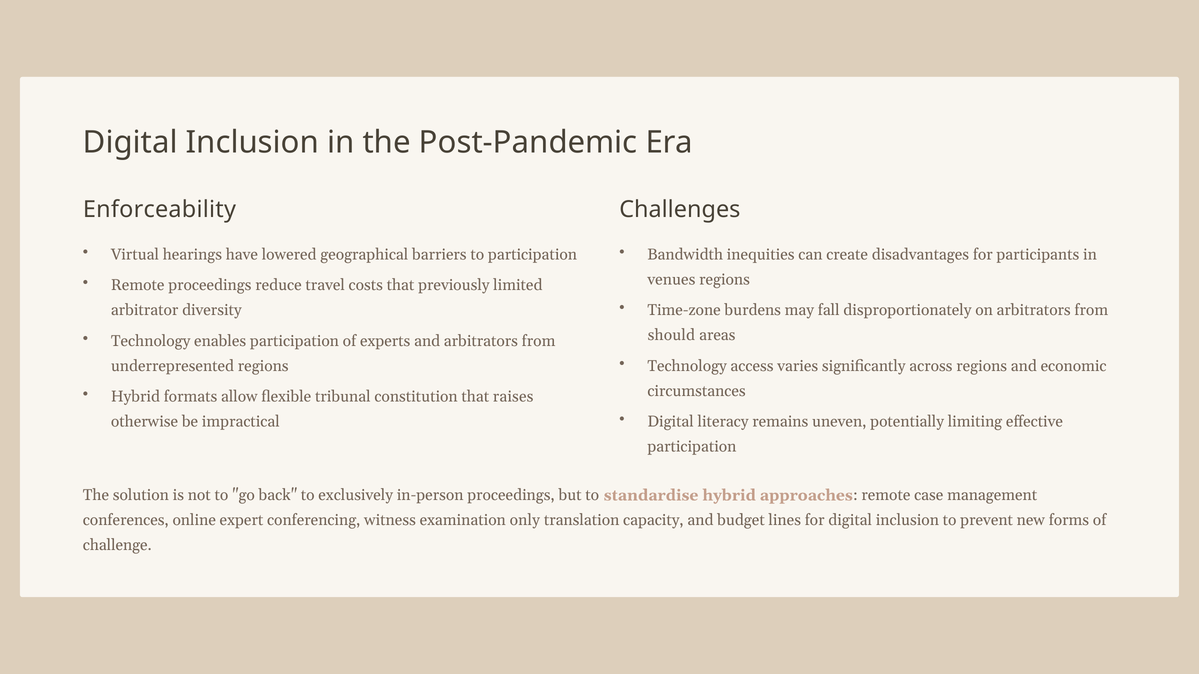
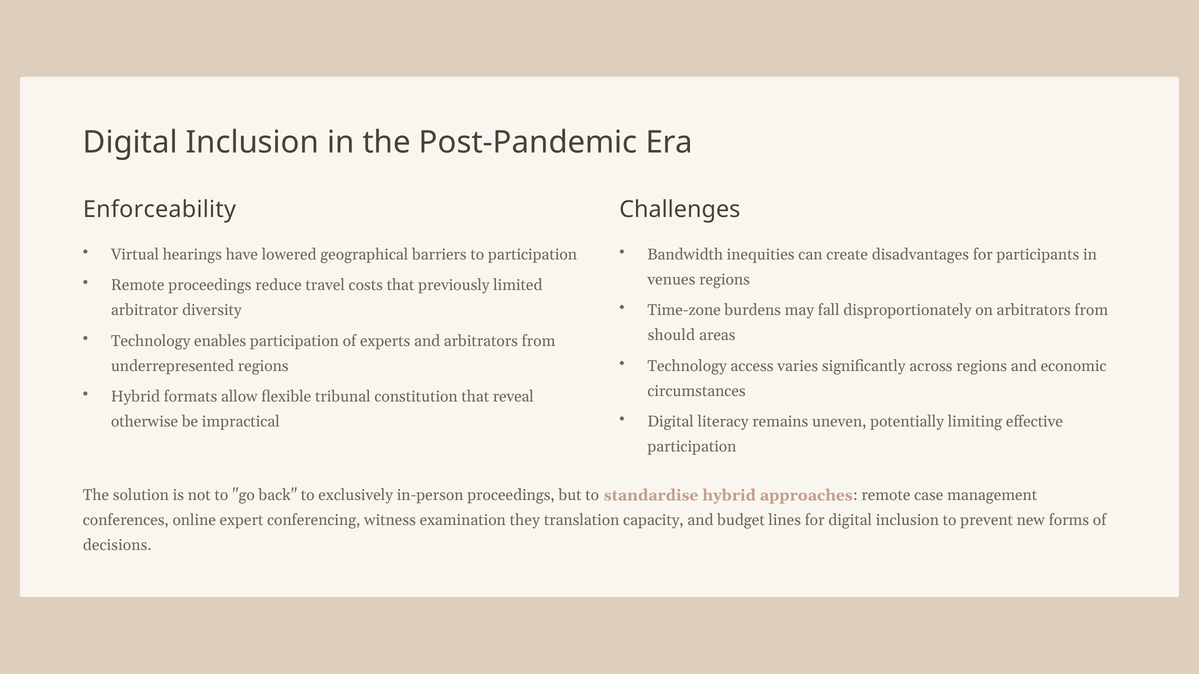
raises: raises -> reveal
only: only -> they
challenge: challenge -> decisions
